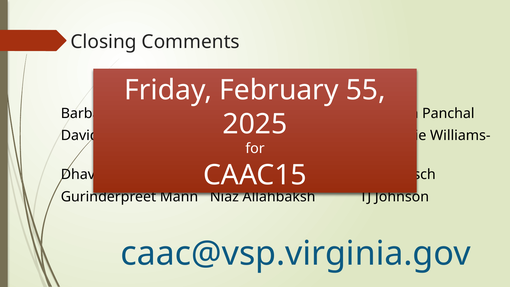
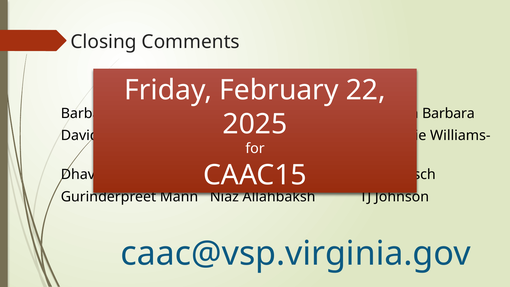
55: 55 -> 22
Panchal at (448, 113): Panchal -> Barbara
